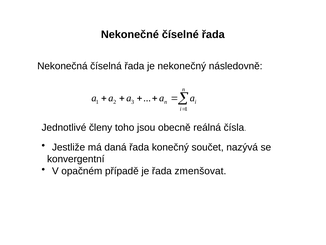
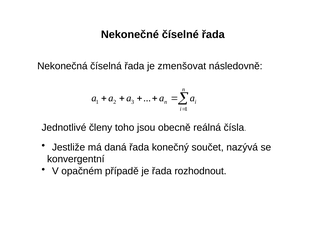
nekonečný: nekonečný -> zmenšovat
zmenšovat: zmenšovat -> rozhodnout
